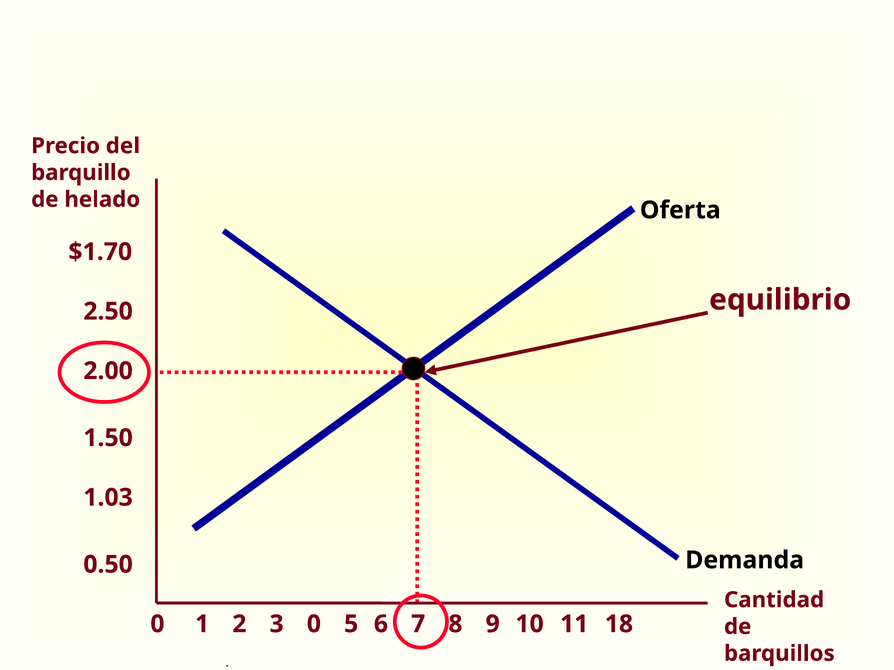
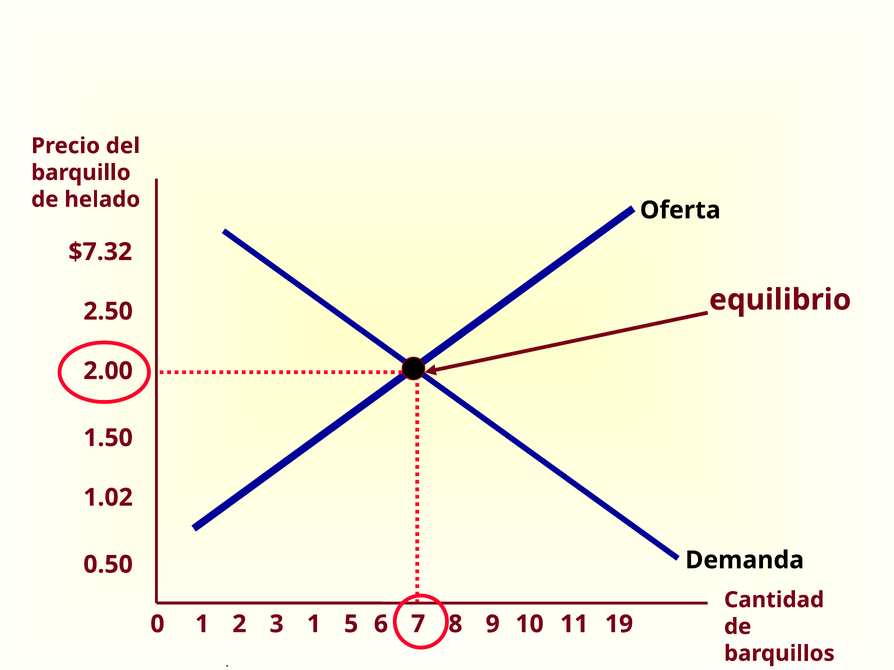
$1.70: $1.70 -> $7.32
1.03: 1.03 -> 1.02
3 0: 0 -> 1
18: 18 -> 19
